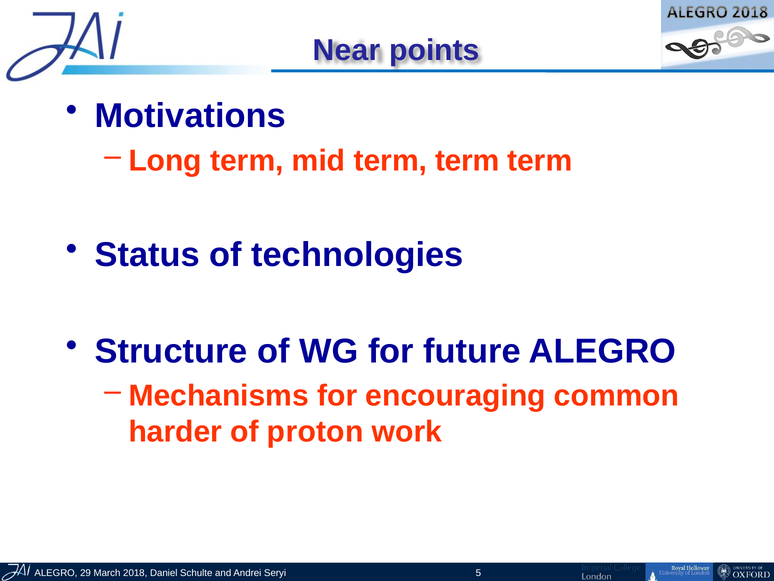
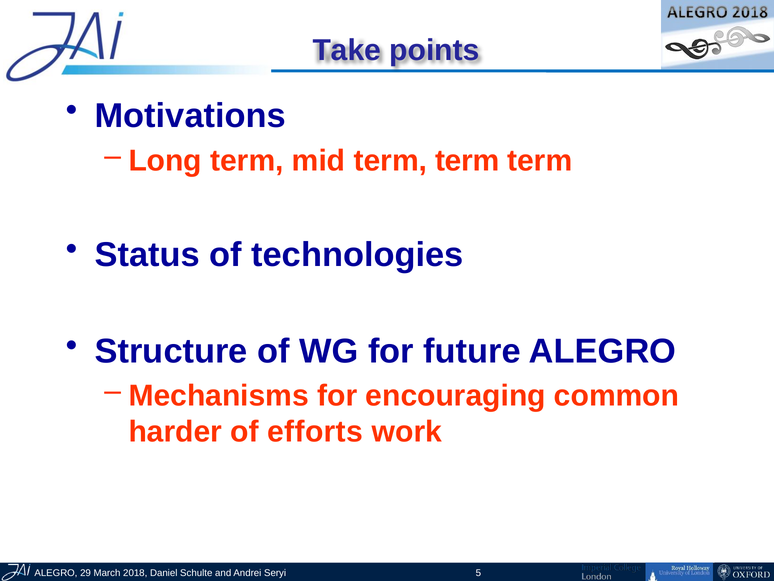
Near: Near -> Take
proton: proton -> efforts
